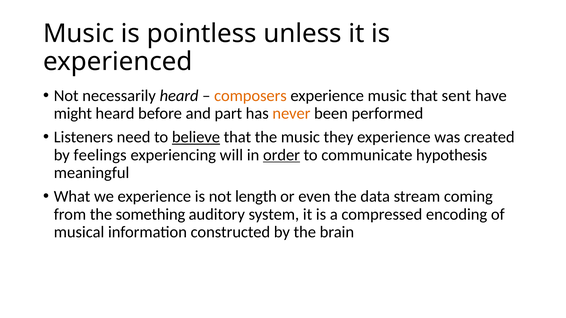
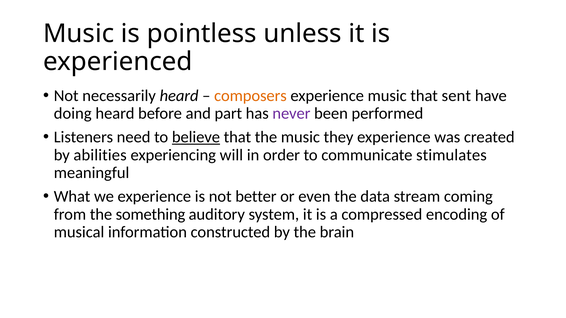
might: might -> doing
never colour: orange -> purple
feelings: feelings -> abilities
order underline: present -> none
hypothesis: hypothesis -> stimulates
length: length -> better
